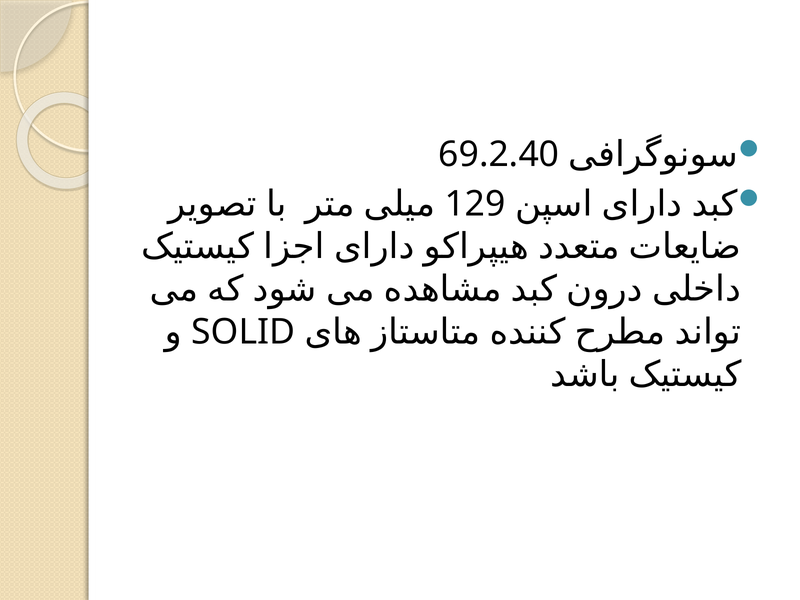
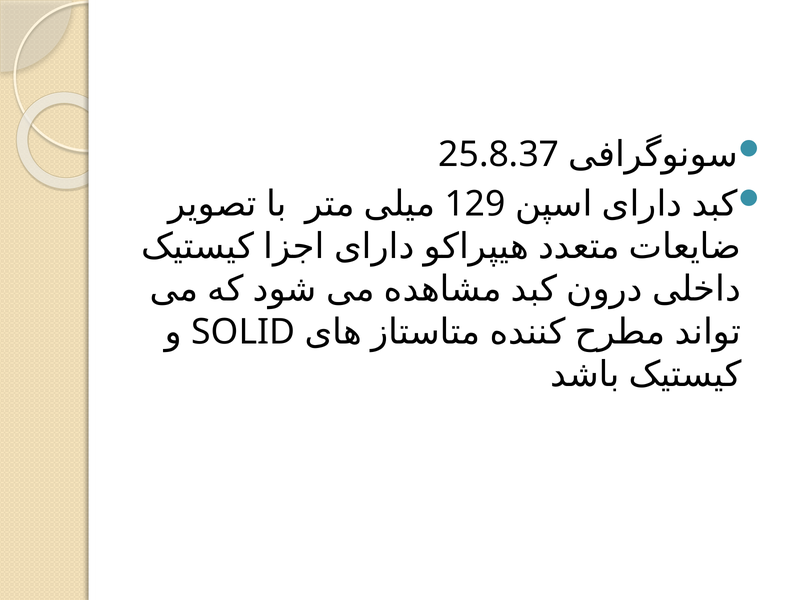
69.2.40: 69.2.40 -> 25.8.37
